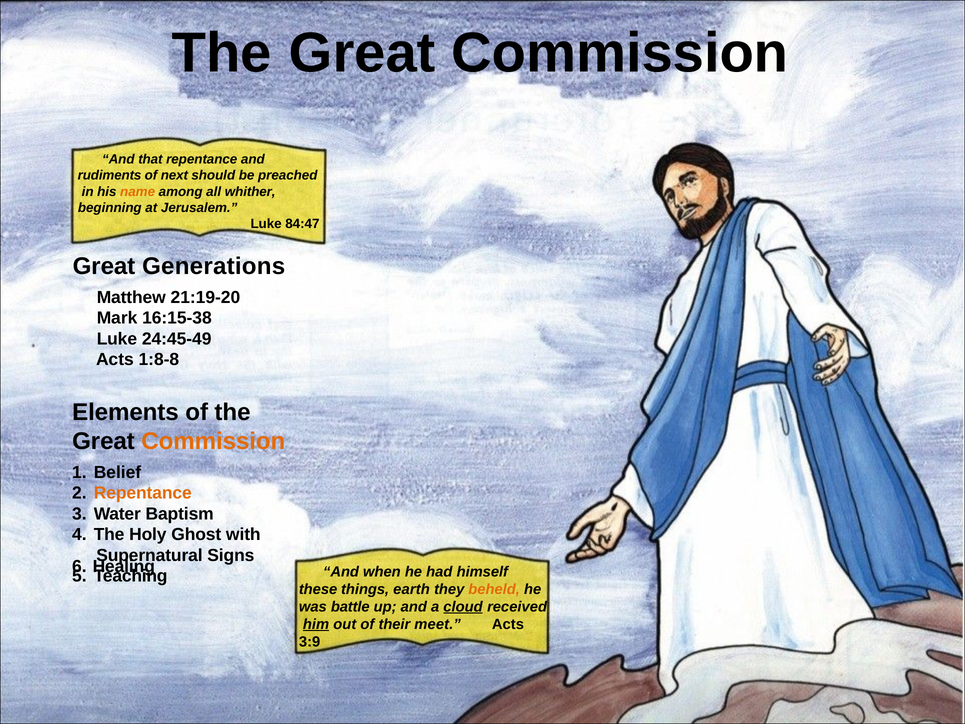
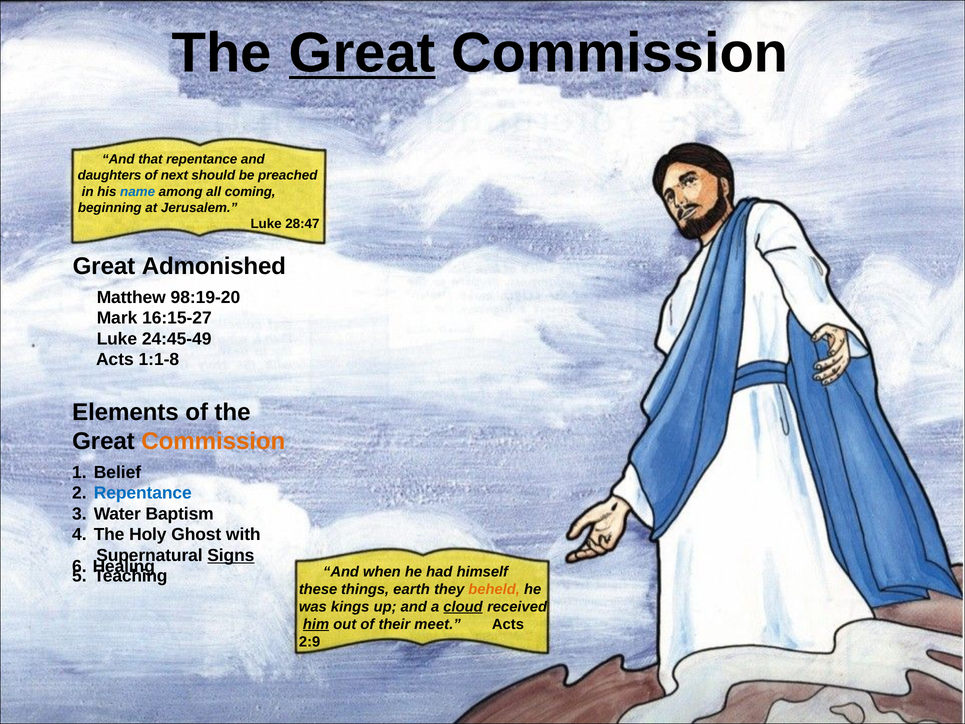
Great at (362, 53) underline: none -> present
rudiments: rudiments -> daughters
name colour: orange -> blue
whither: whither -> coming
84:47: 84:47 -> 28:47
Generations: Generations -> Admonished
21:19-20: 21:19-20 -> 98:19-20
16:15-38: 16:15-38 -> 16:15-27
1:8-8: 1:8-8 -> 1:1-8
Repentance at (143, 493) colour: orange -> blue
Signs underline: none -> present
battle: battle -> kings
3:9: 3:9 -> 2:9
